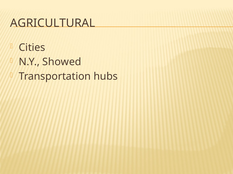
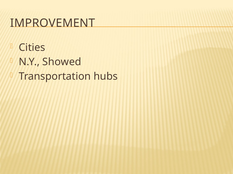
AGRICULTURAL: AGRICULTURAL -> IMPROVEMENT
